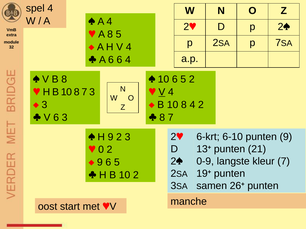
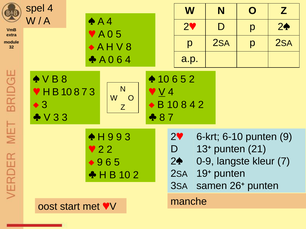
8 at (110, 34): 8 -> 0
7 at (278, 43): 7 -> 2
H V 4: 4 -> 8
6 at (111, 60): 6 -> 0
V 6: 6 -> 3
9 2: 2 -> 9
0 at (101, 150): 0 -> 2
